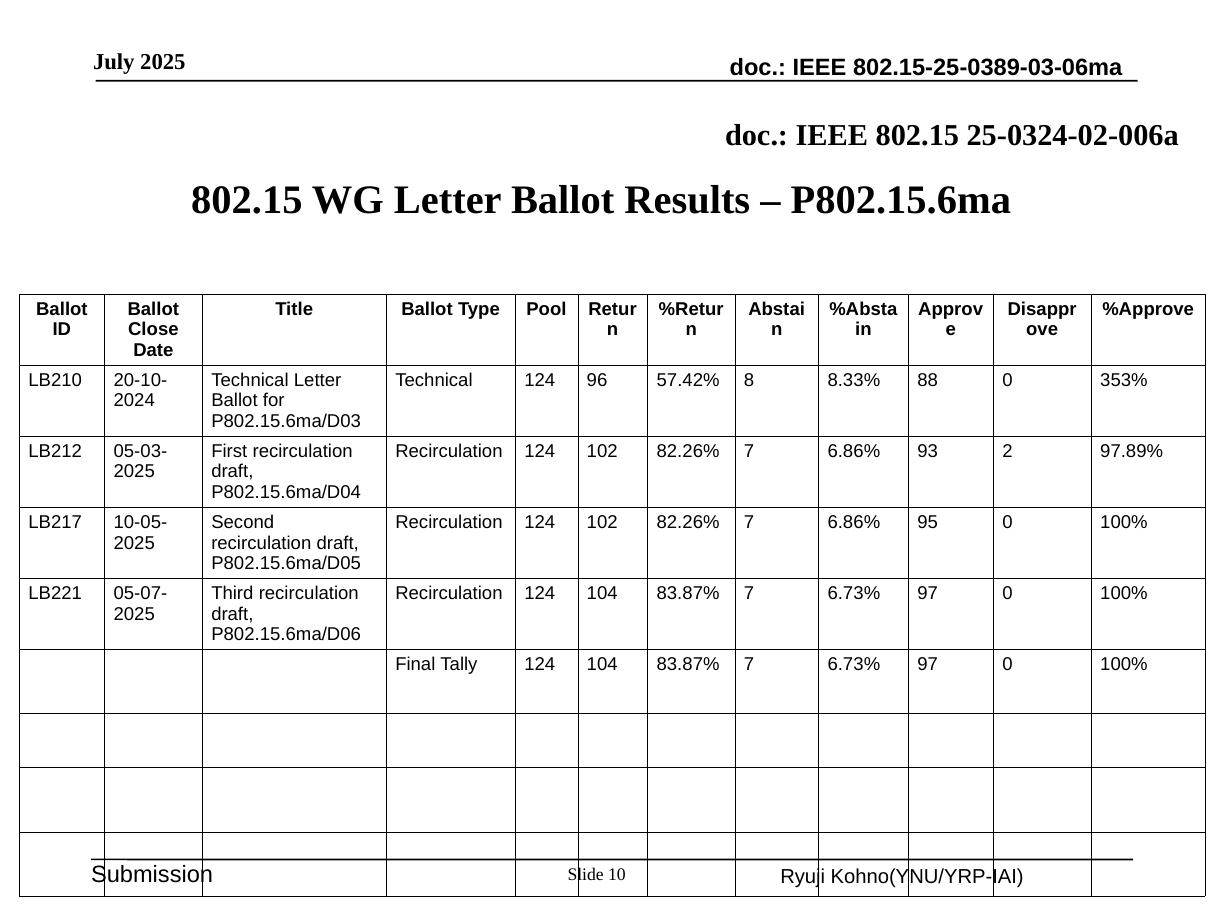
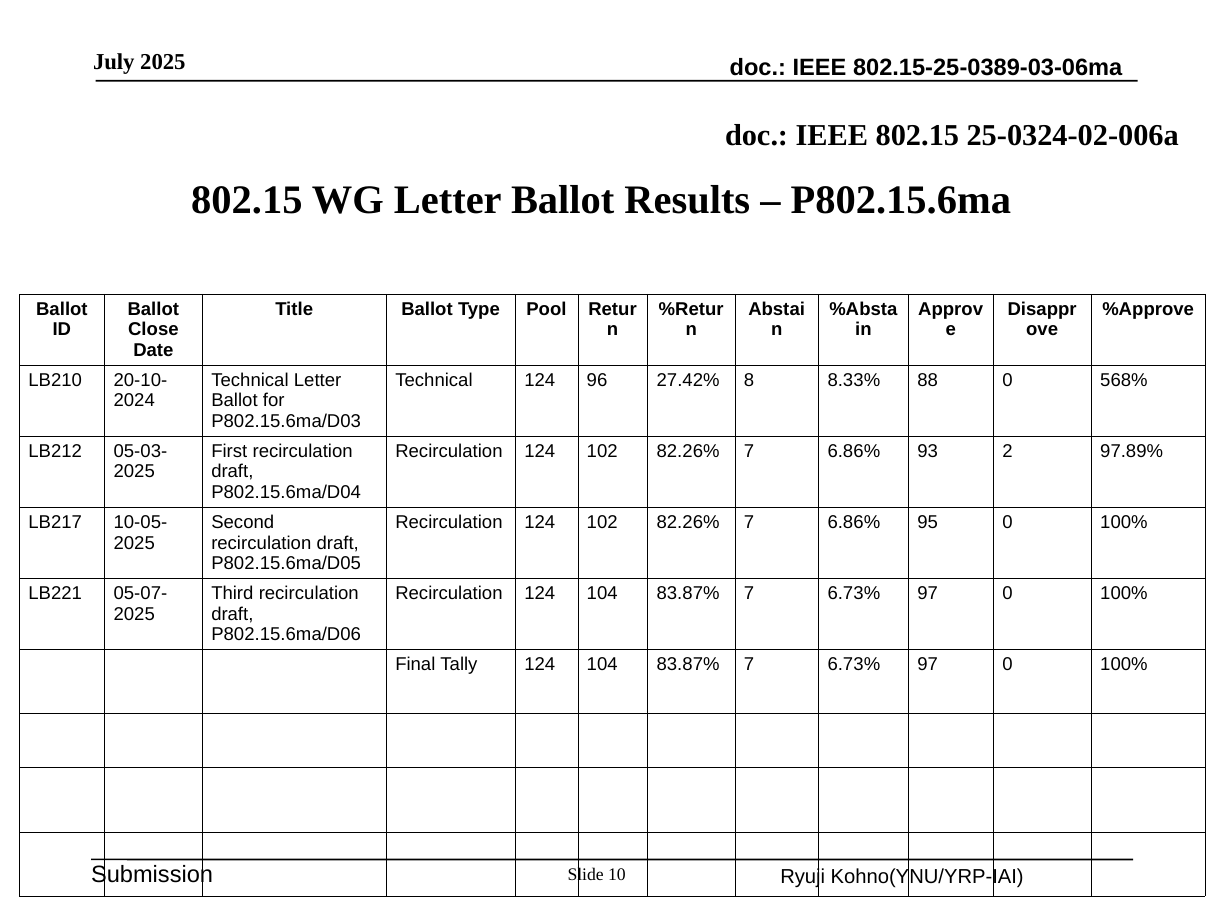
57.42%: 57.42% -> 27.42%
353%: 353% -> 568%
